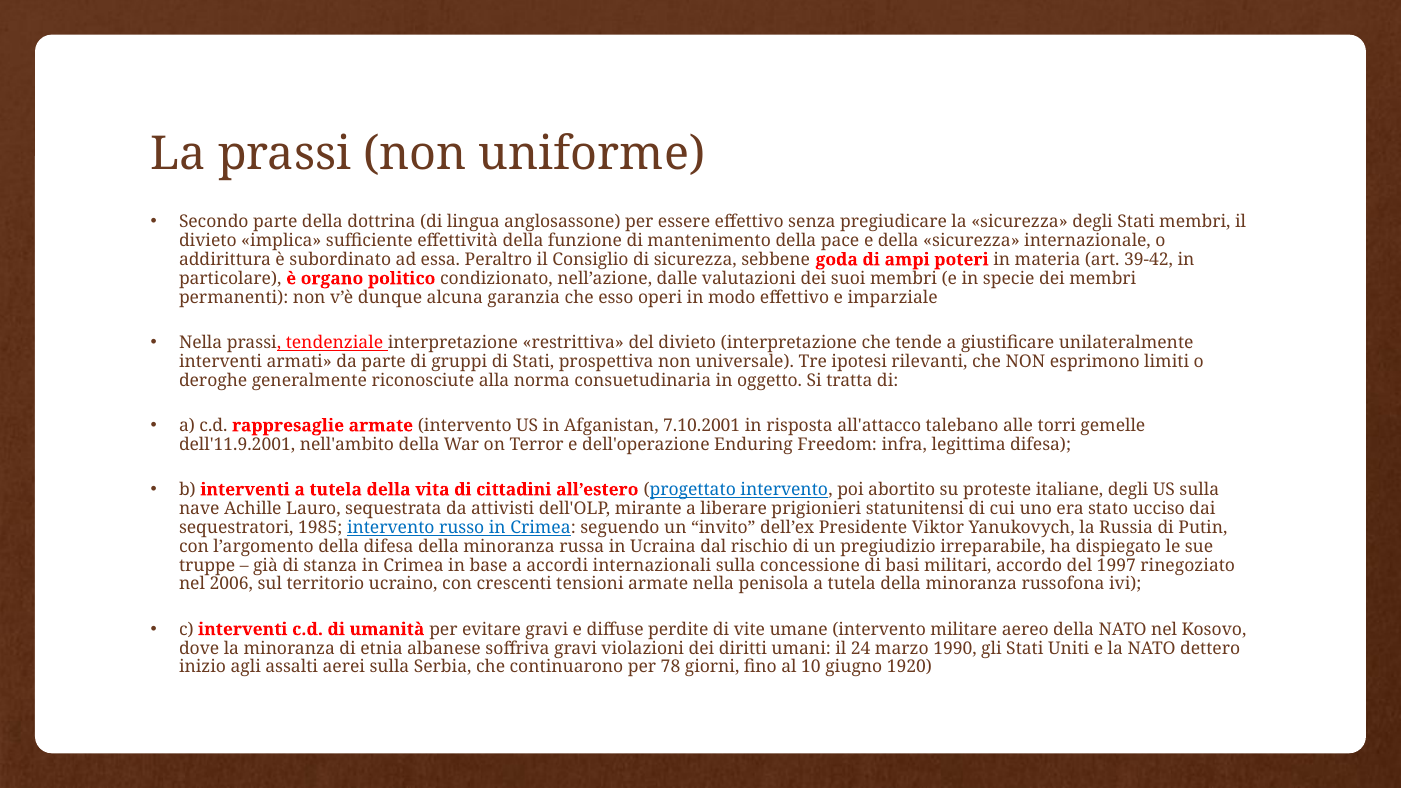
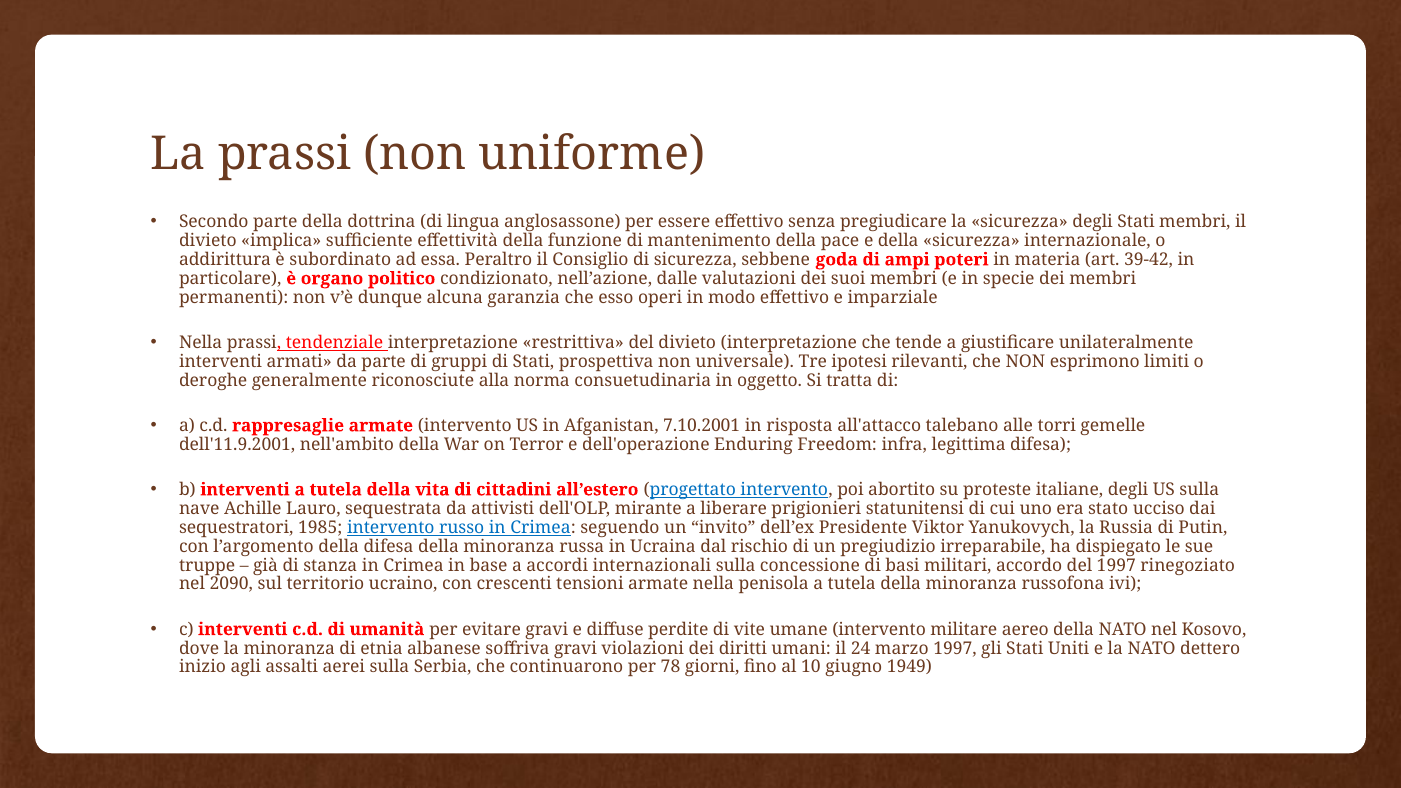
2006: 2006 -> 2090
marzo 1990: 1990 -> 1997
1920: 1920 -> 1949
